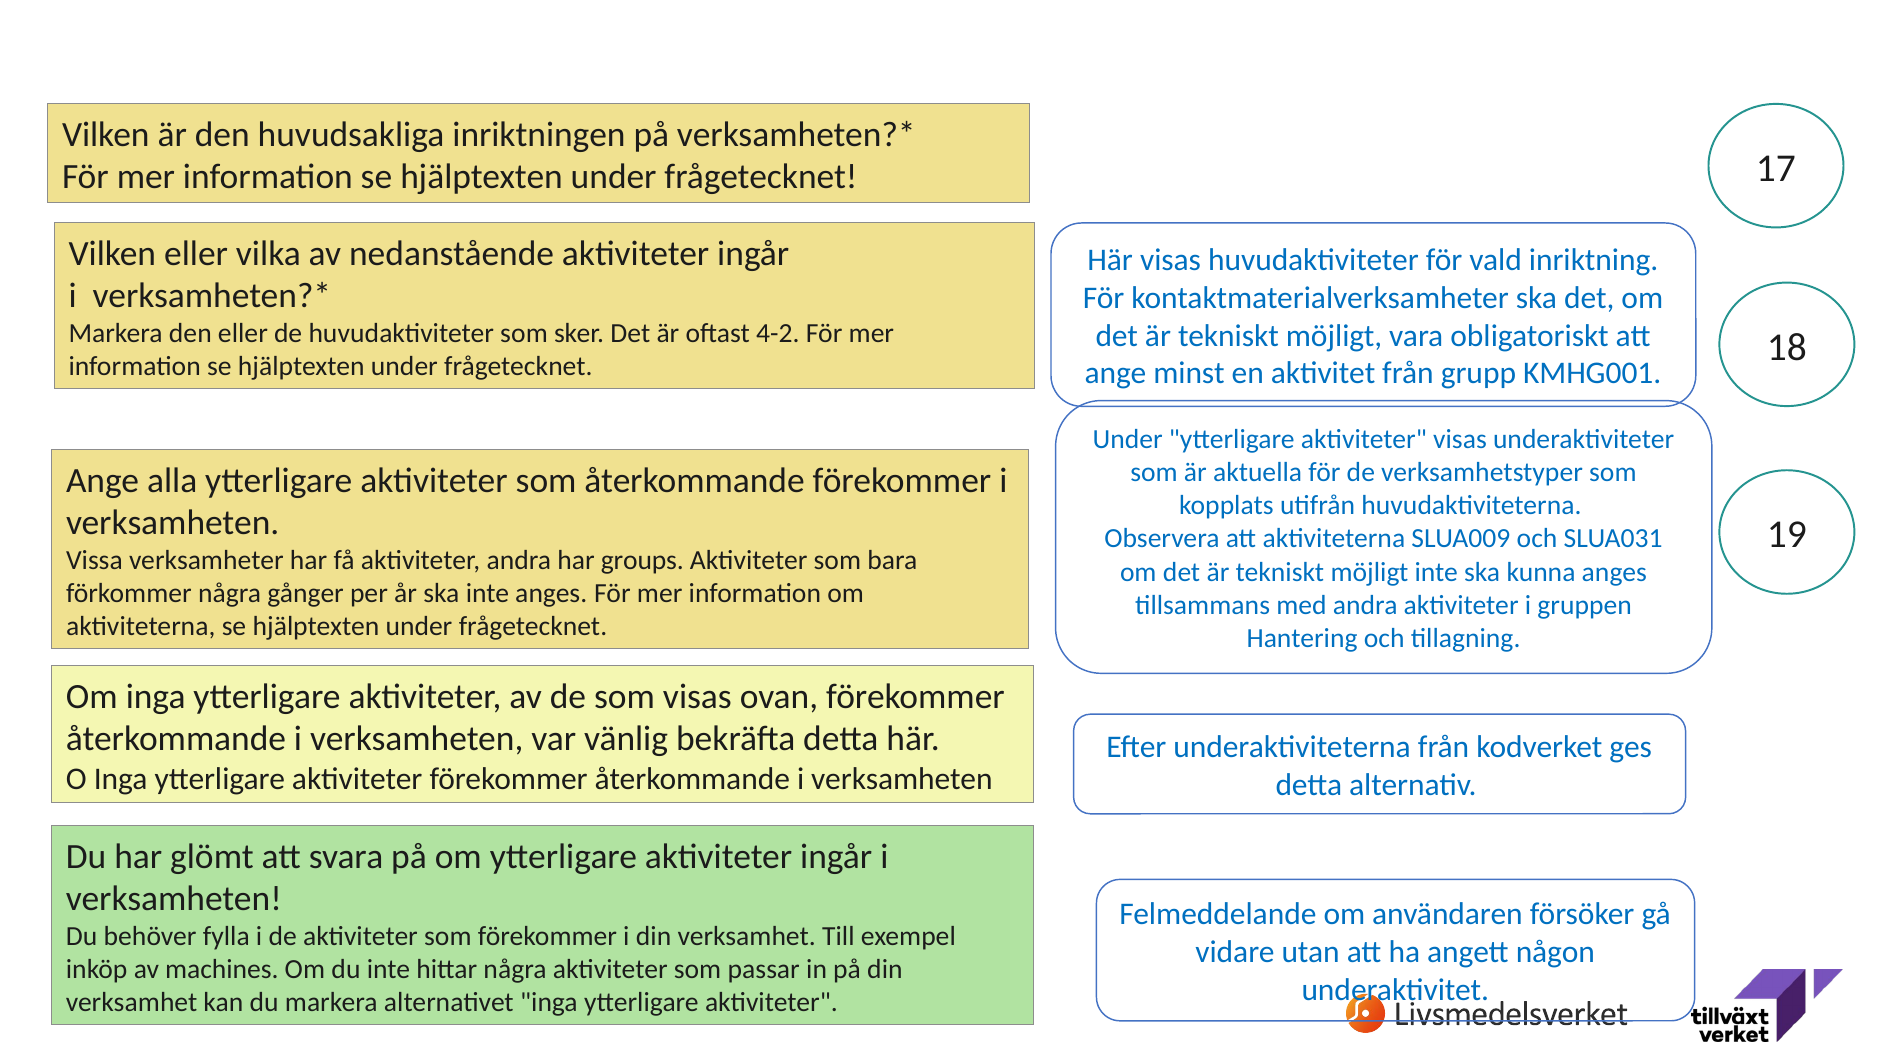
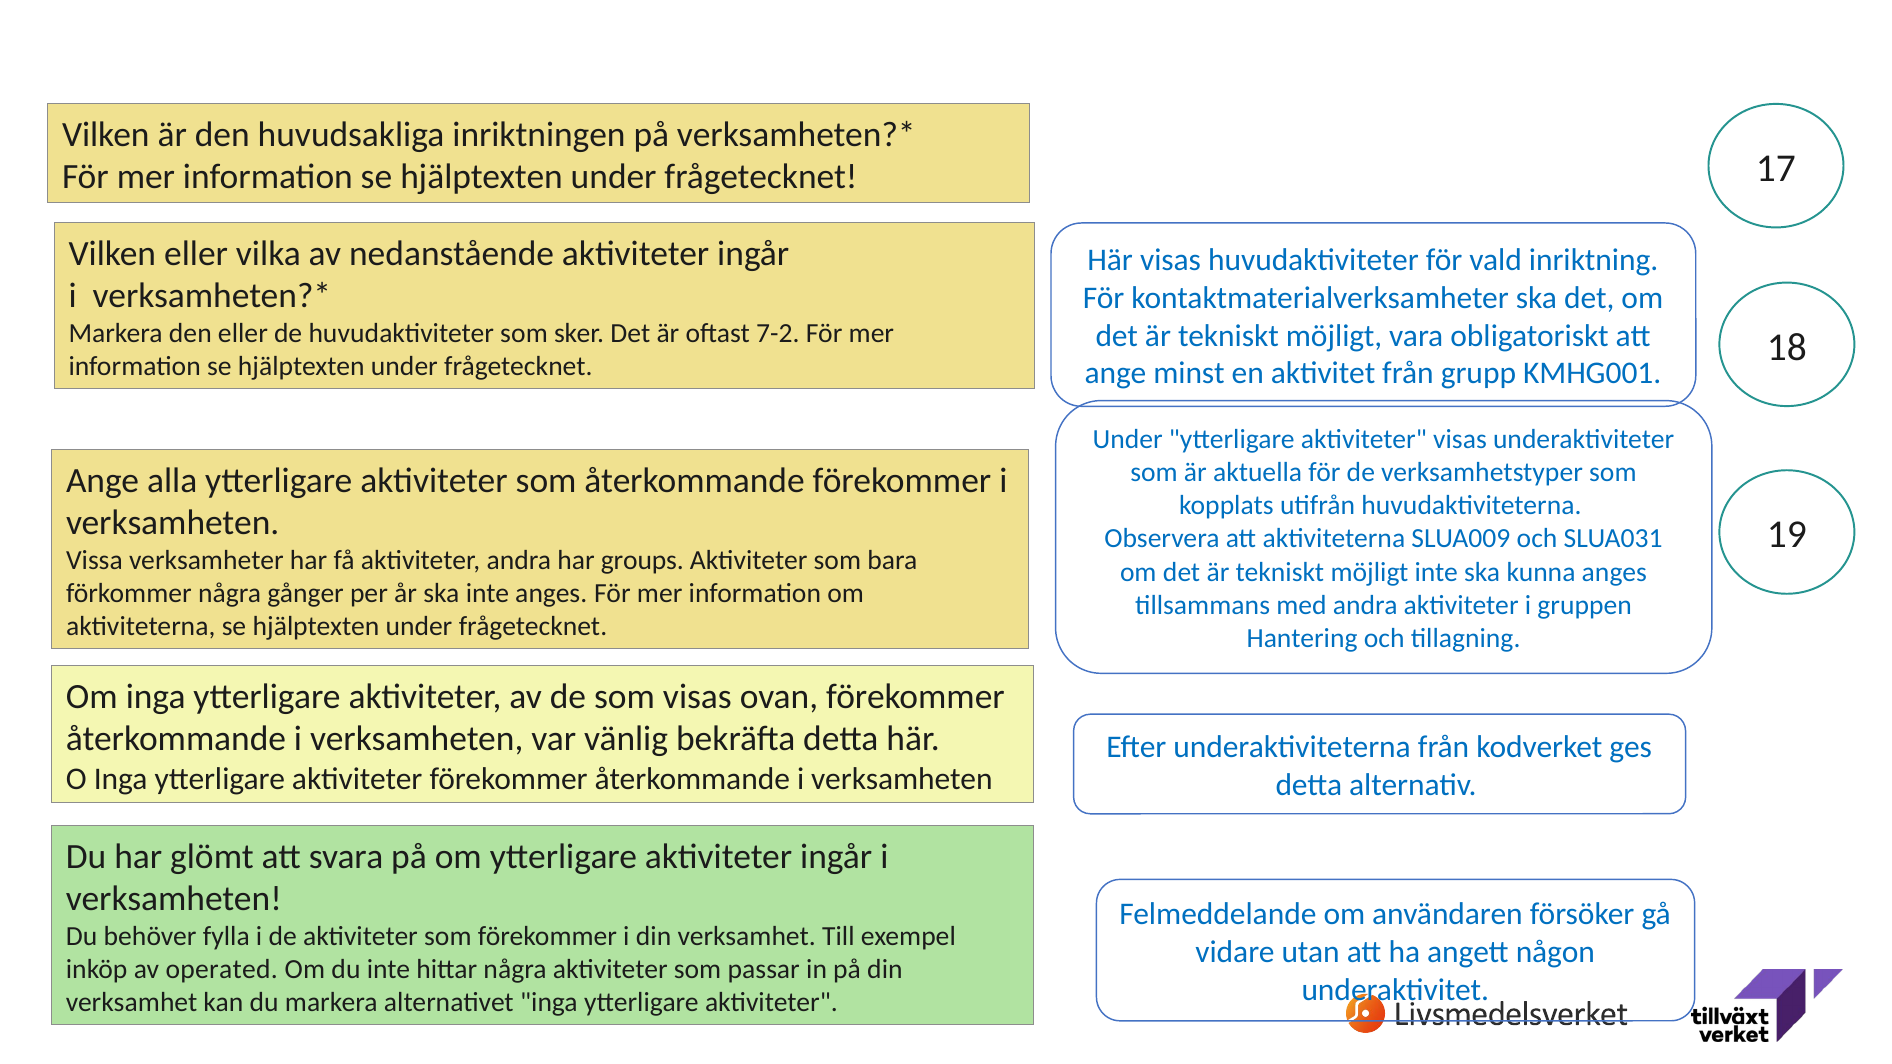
4-2: 4-2 -> 7-2
machines: machines -> operated
